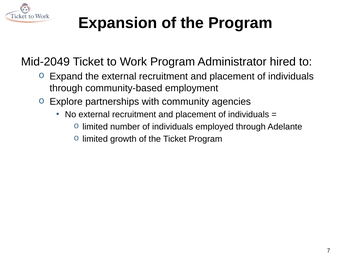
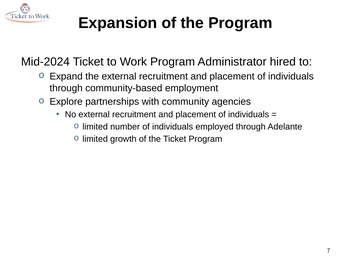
Mid-2049: Mid-2049 -> Mid-2024
